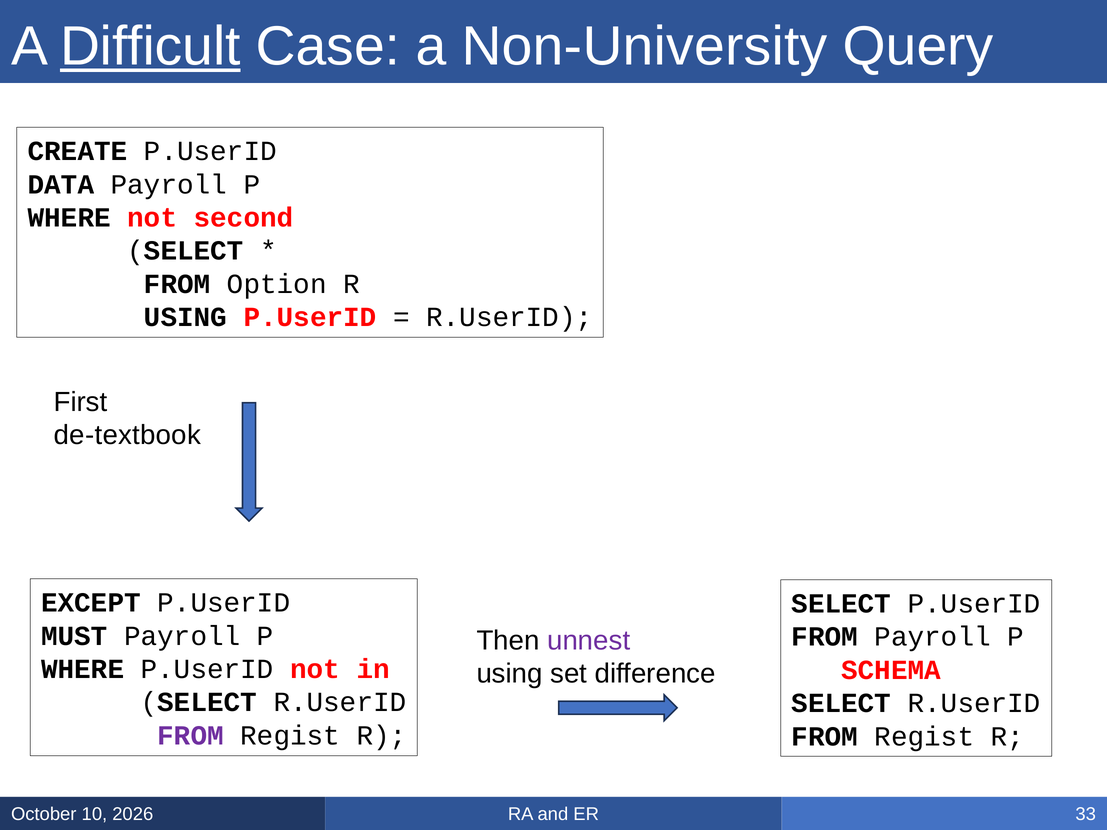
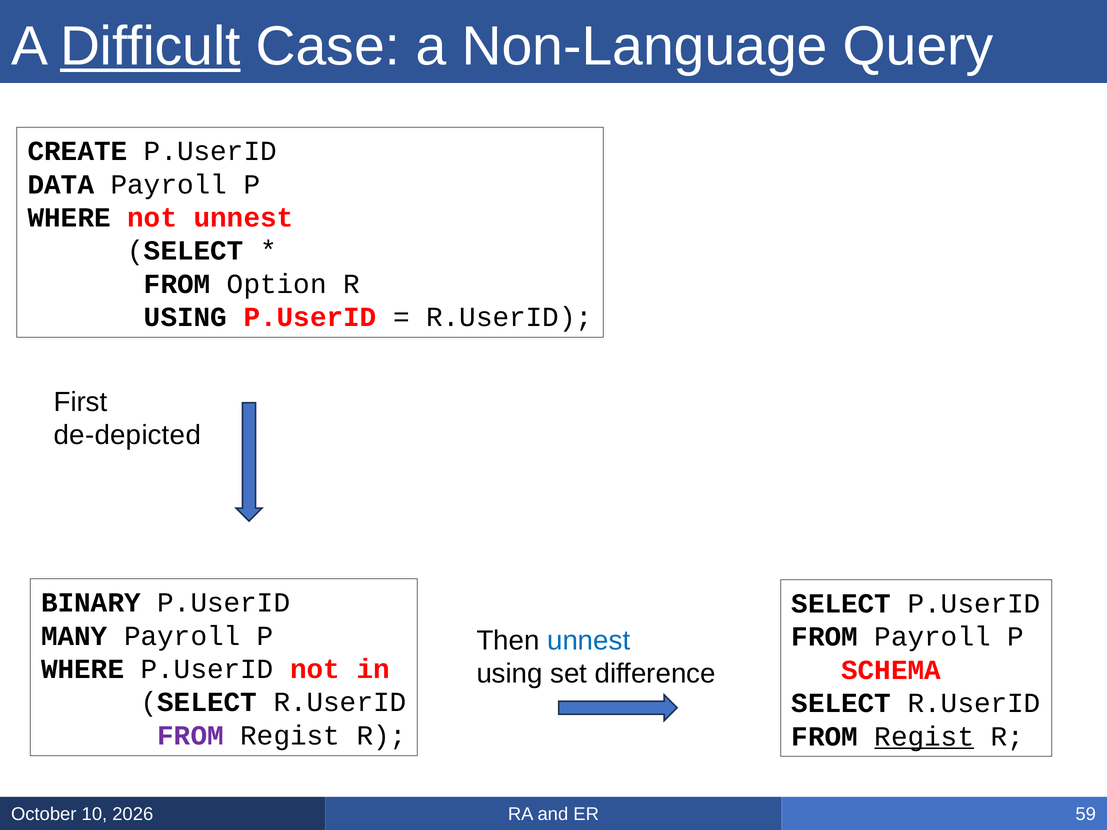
Non-University: Non-University -> Non-Language
not second: second -> unnest
de-textbook: de-textbook -> de-depicted
EXCEPT: EXCEPT -> BINARY
MUST: MUST -> MANY
unnest at (589, 641) colour: purple -> blue
Regist at (924, 737) underline: none -> present
33: 33 -> 59
